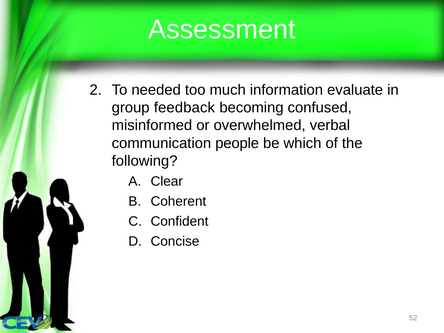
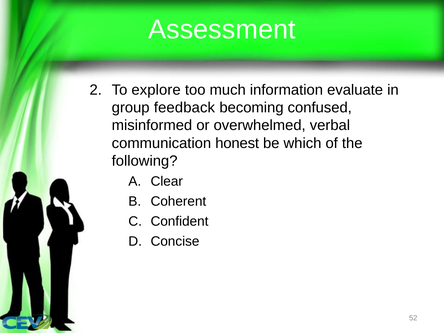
needed: needed -> explore
people: people -> honest
